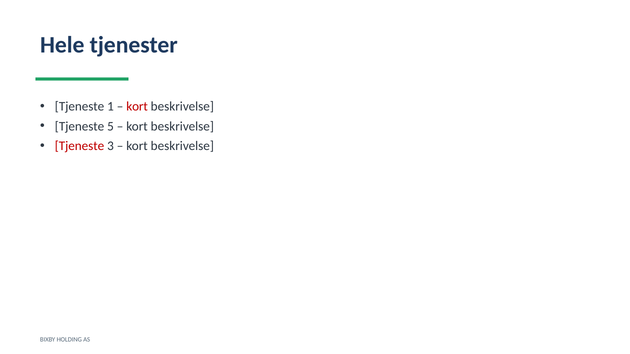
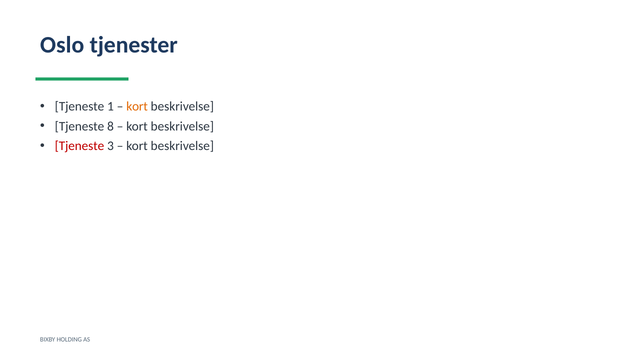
Hele: Hele -> Oslo
kort at (137, 107) colour: red -> orange
5: 5 -> 8
